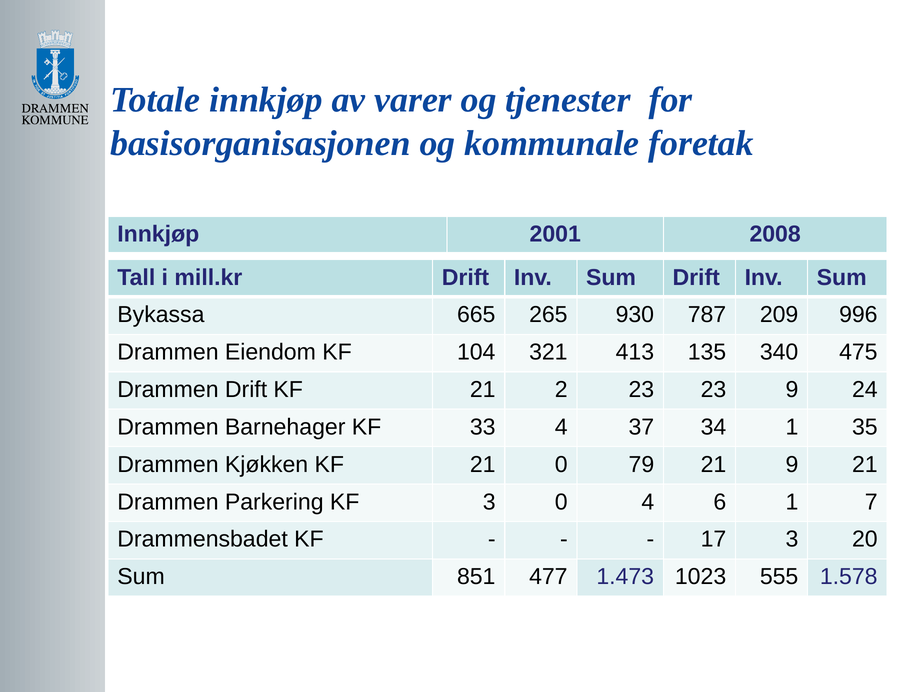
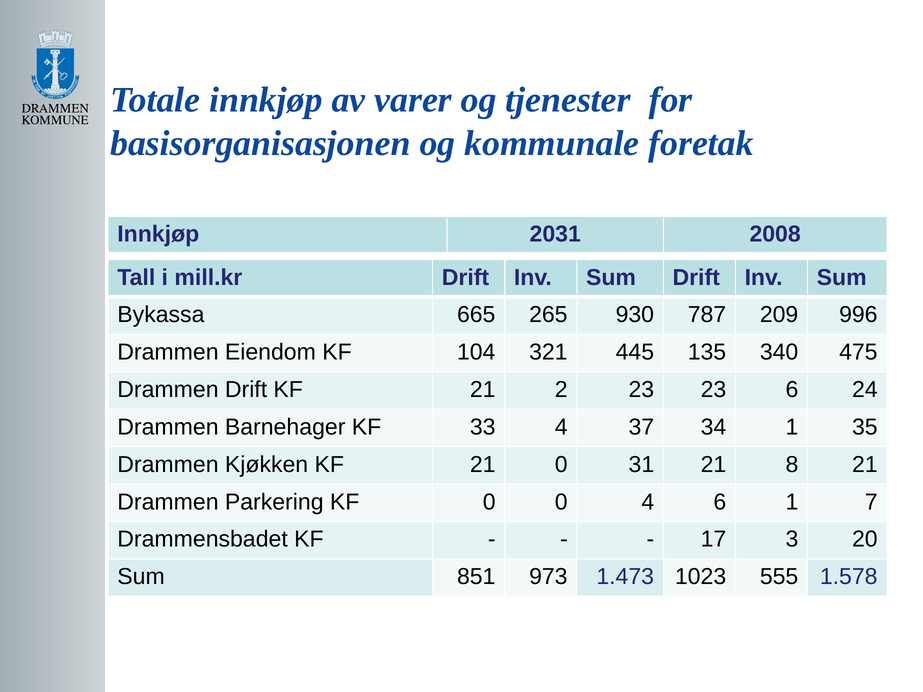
2001: 2001 -> 2031
413: 413 -> 445
23 9: 9 -> 6
79: 79 -> 31
21 9: 9 -> 8
KF 3: 3 -> 0
477: 477 -> 973
